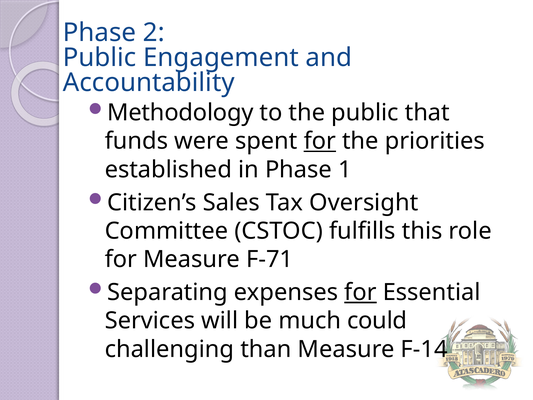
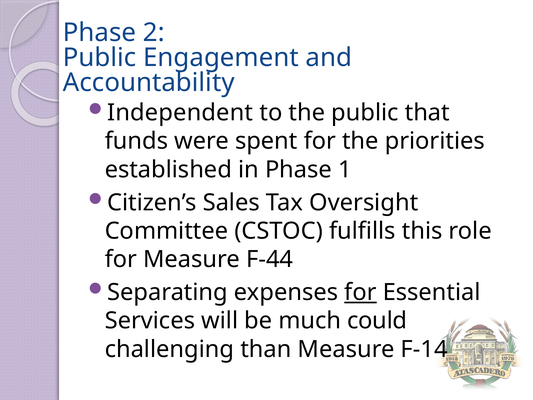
Methodology: Methodology -> Independent
for at (320, 141) underline: present -> none
F-71: F-71 -> F-44
